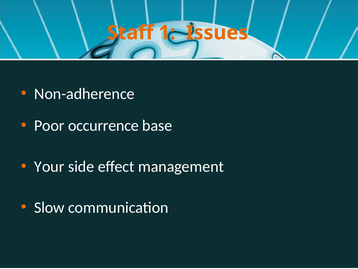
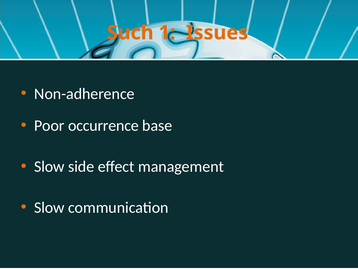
Staff: Staff -> Such
Your at (49, 166): Your -> Slow
